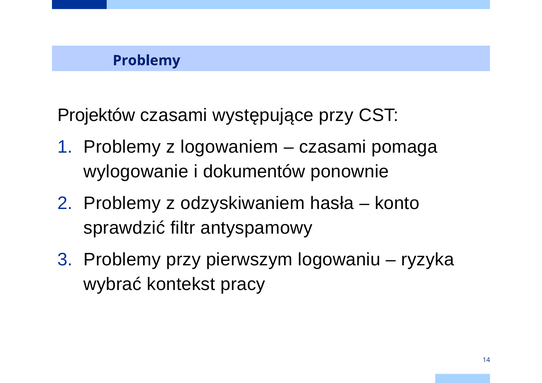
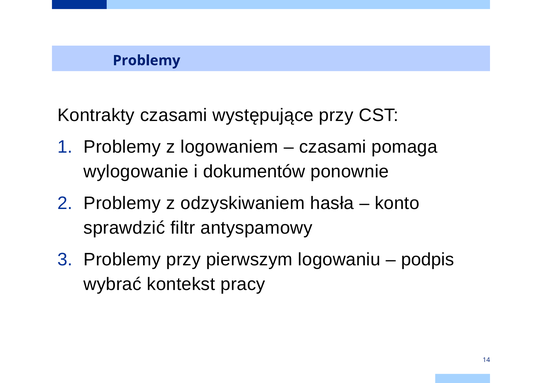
Projektów: Projektów -> Kontrakty
ryzyka: ryzyka -> podpis
